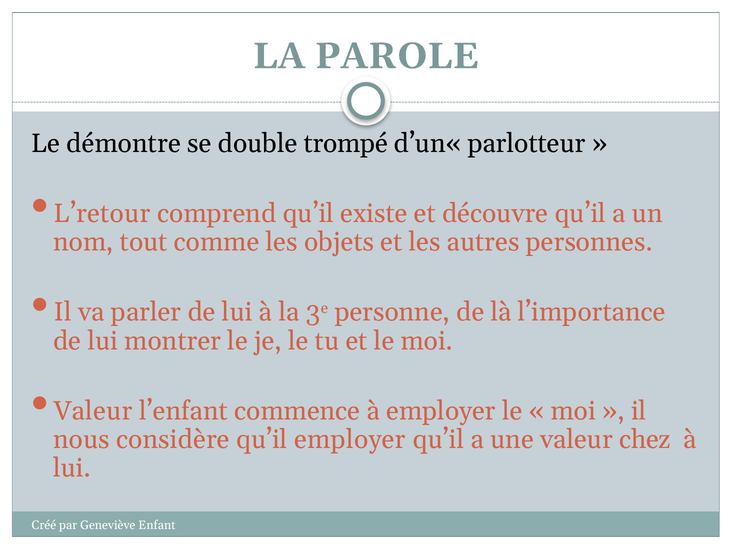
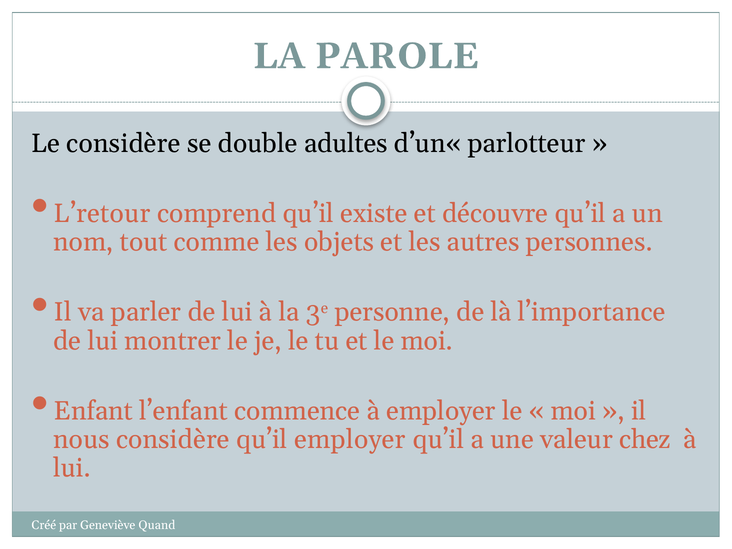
Le démontre: démontre -> considère
trompé: trompé -> adultes
Valeur at (93, 411): Valeur -> Enfant
Enfant: Enfant -> Quand
